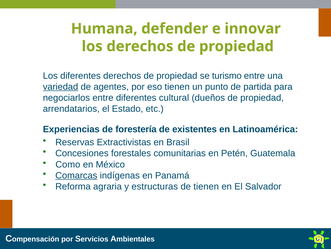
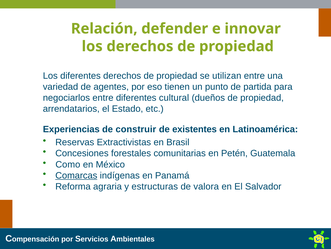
Humana: Humana -> Relación
turismo: turismo -> utilizan
variedad underline: present -> none
forestería: forestería -> construir
de tienen: tienen -> valora
